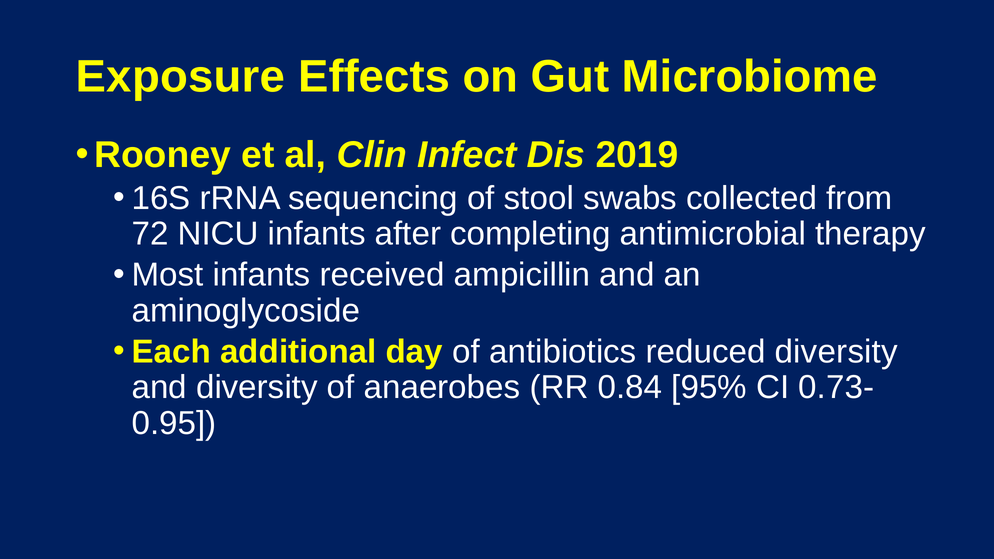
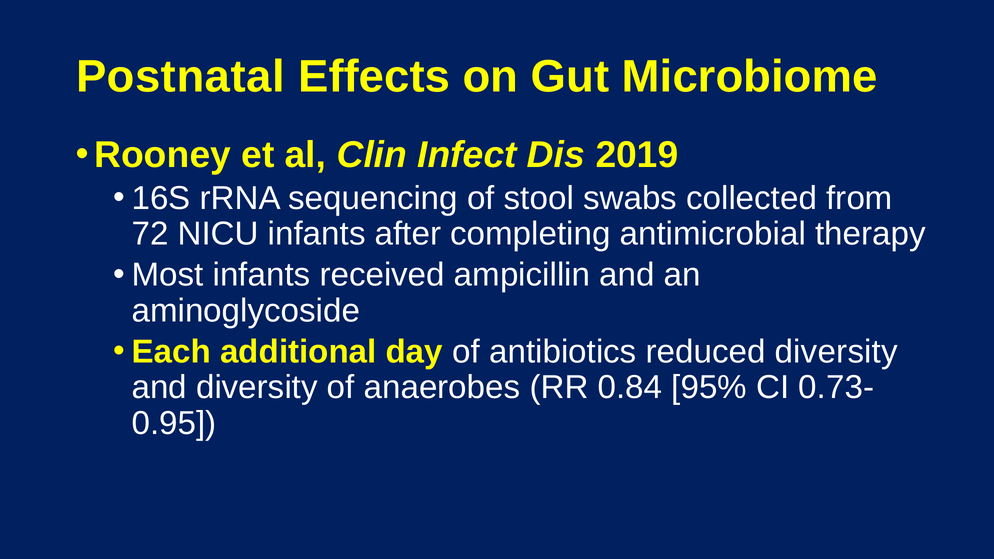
Exposure: Exposure -> Postnatal
